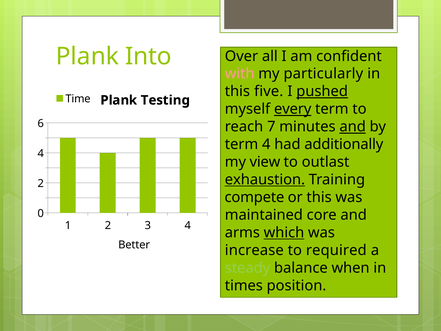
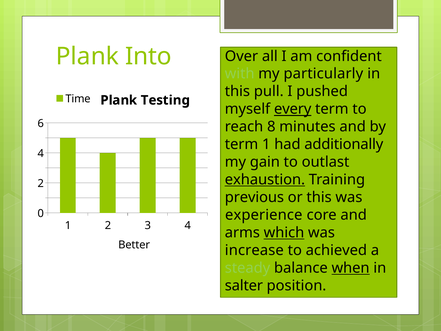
with colour: pink -> light green
five: five -> pull
pushed underline: present -> none
7: 7 -> 8
and at (353, 127) underline: present -> none
term 4: 4 -> 1
view: view -> gain
compete: compete -> previous
maintained: maintained -> experience
required: required -> achieved
when underline: none -> present
times: times -> salter
